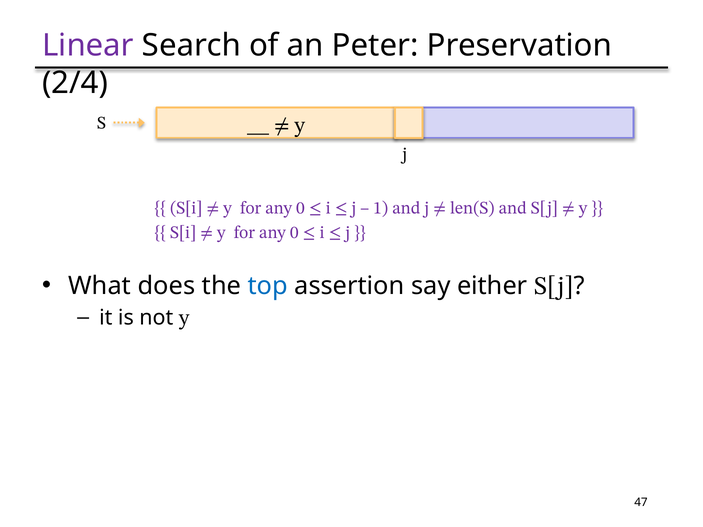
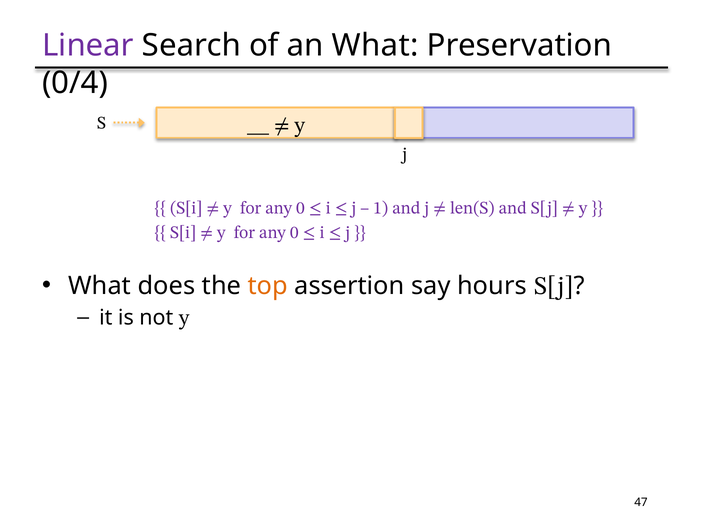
an Peter: Peter -> What
2/4: 2/4 -> 0/4
top colour: blue -> orange
either: either -> hours
